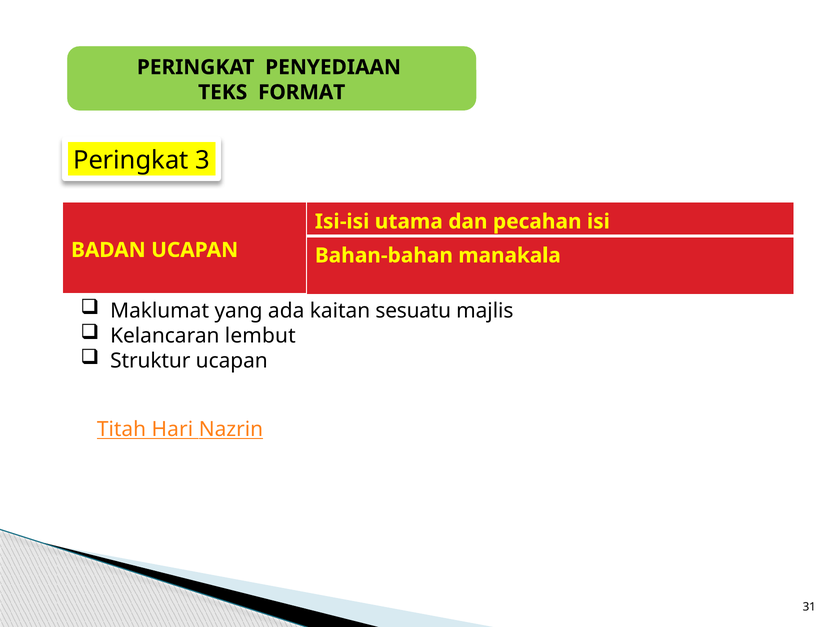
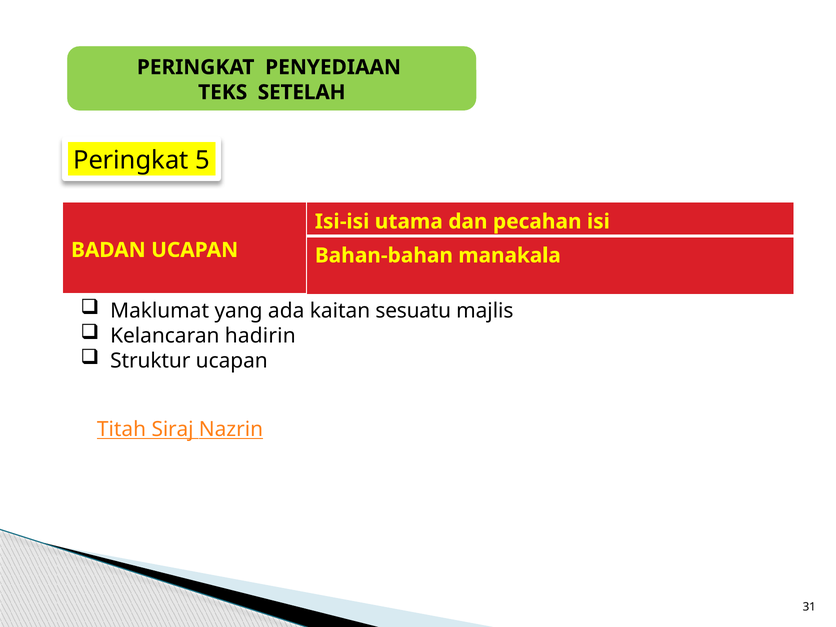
FORMAT: FORMAT -> SETELAH
3: 3 -> 5
lembut: lembut -> hadirin
Hari: Hari -> Siraj
